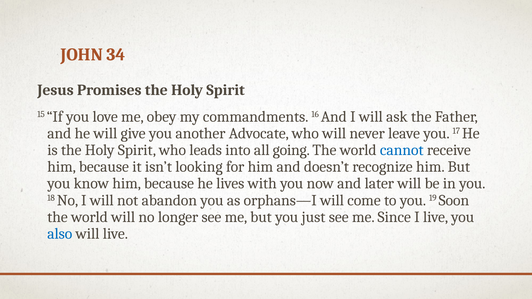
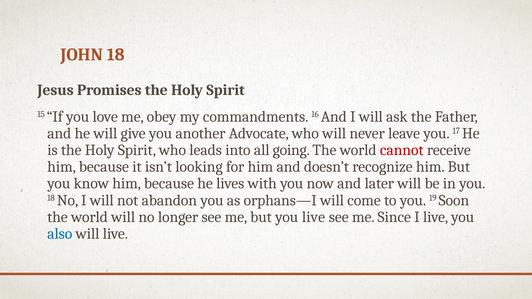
JOHN 34: 34 -> 18
cannot colour: blue -> red
you just: just -> live
